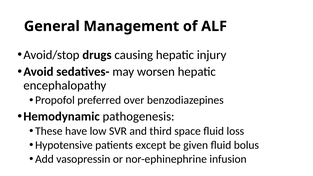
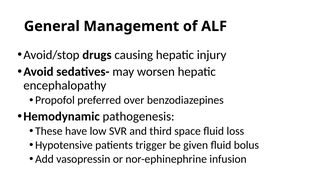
except: except -> trigger
